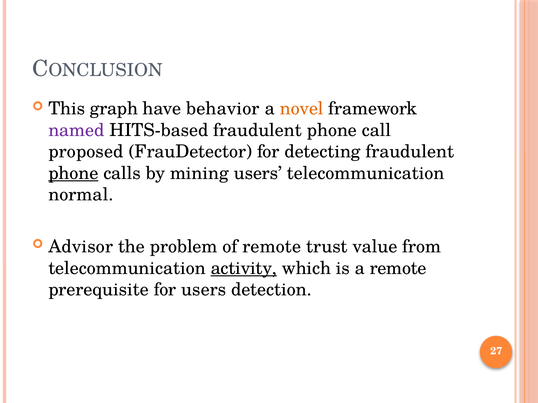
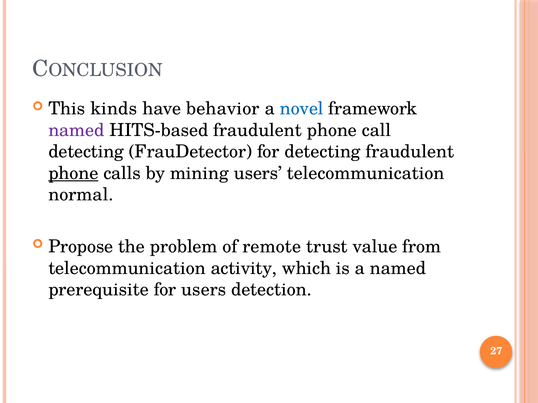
graph: graph -> kinds
novel colour: orange -> blue
proposed at (86, 152): proposed -> detecting
Advisor: Advisor -> Propose
activity underline: present -> none
a remote: remote -> named
